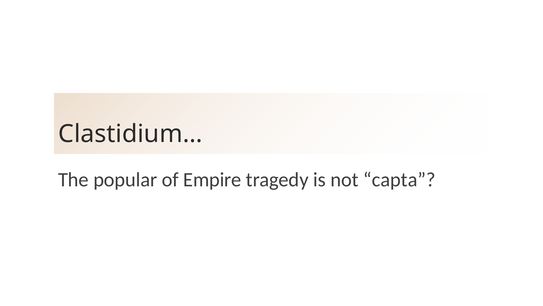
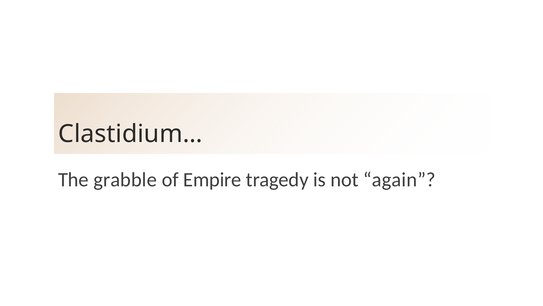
popular: popular -> grabble
capta: capta -> again
